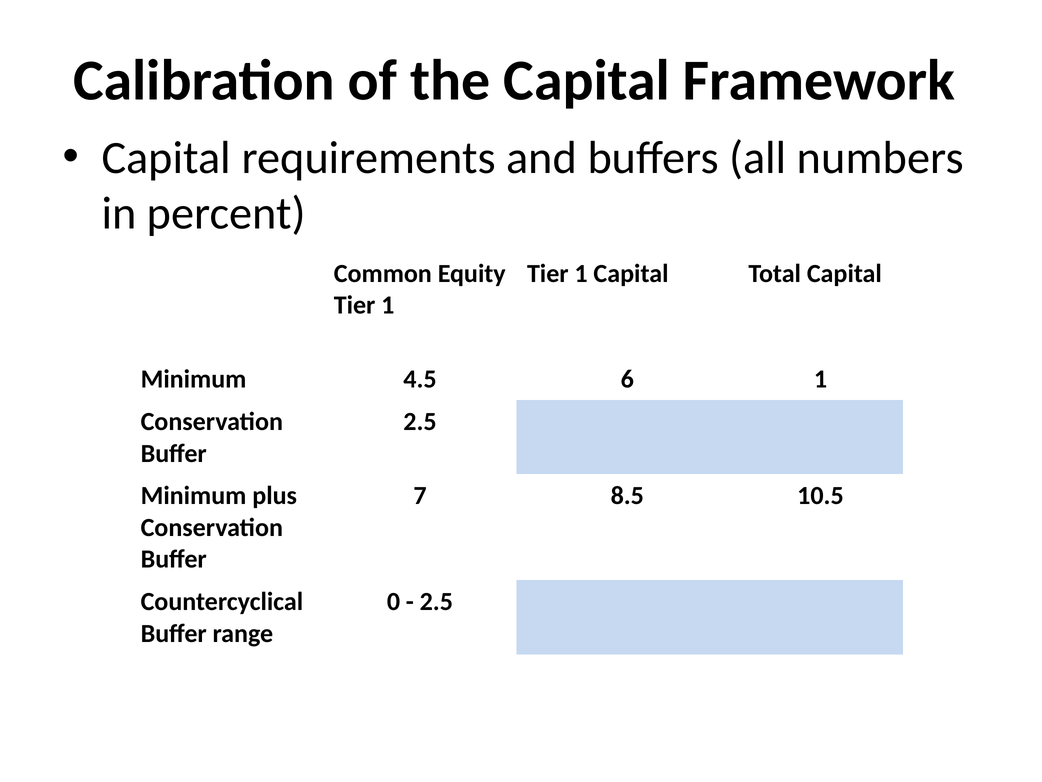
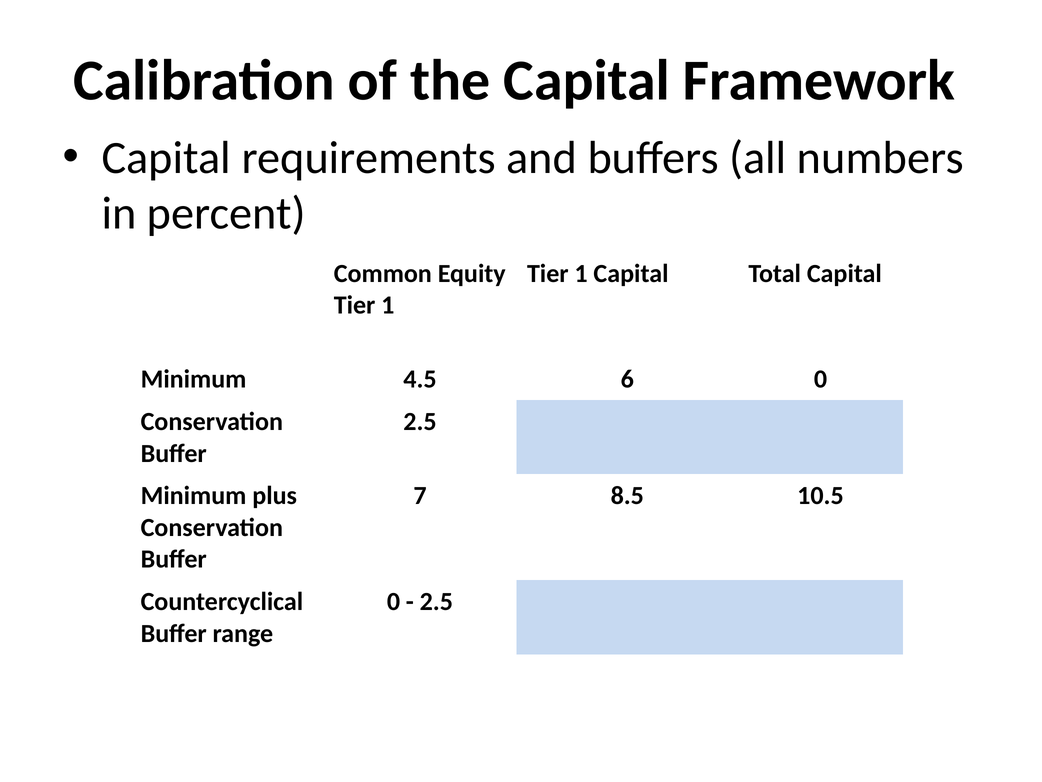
6 1: 1 -> 0
